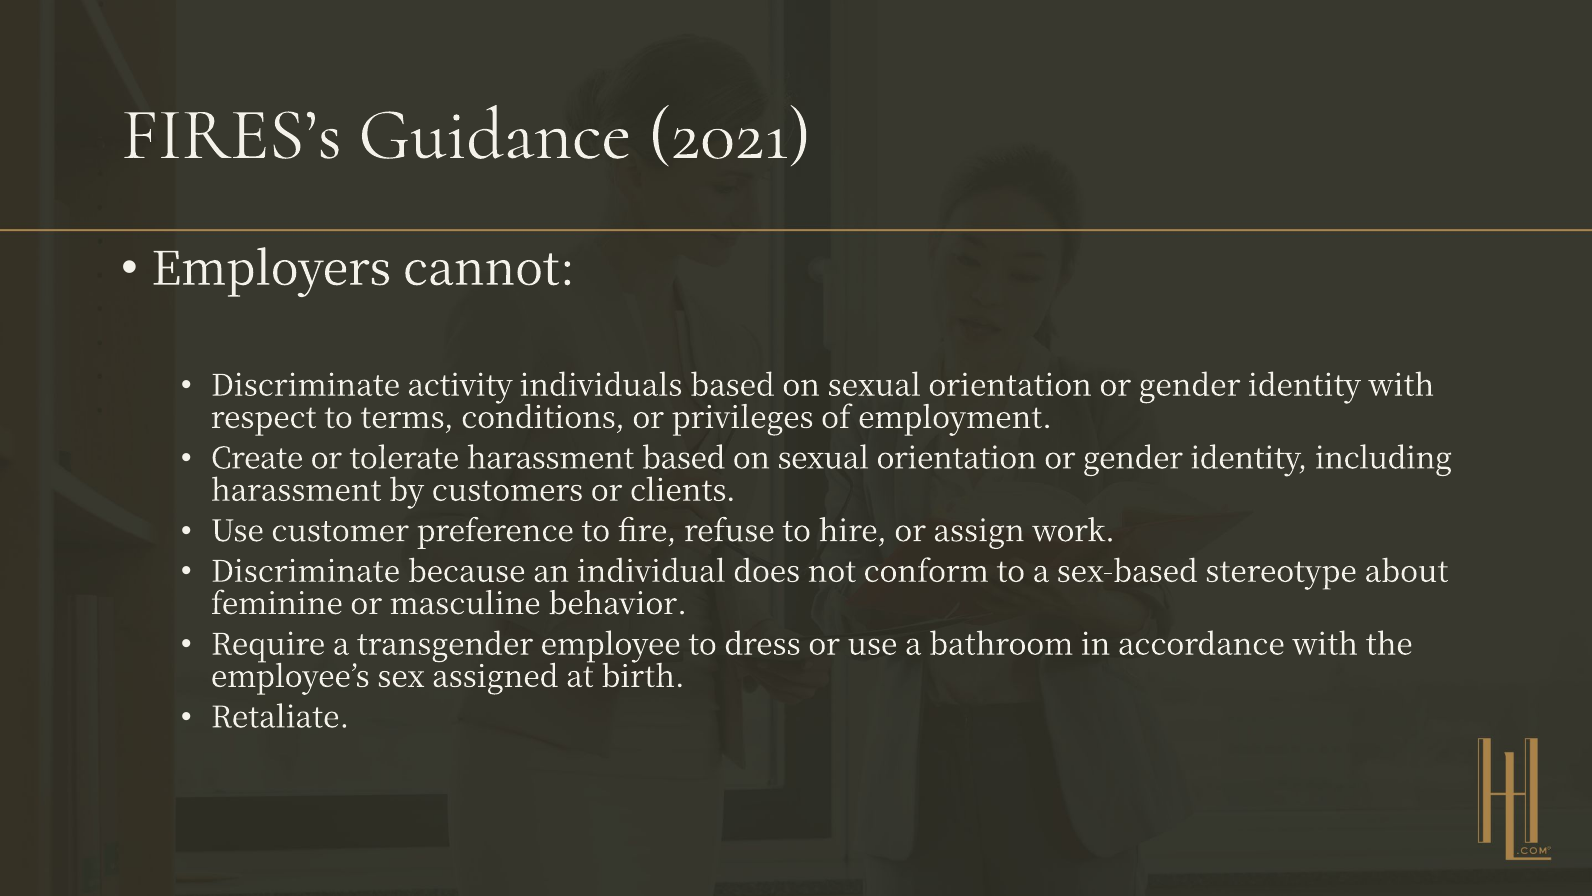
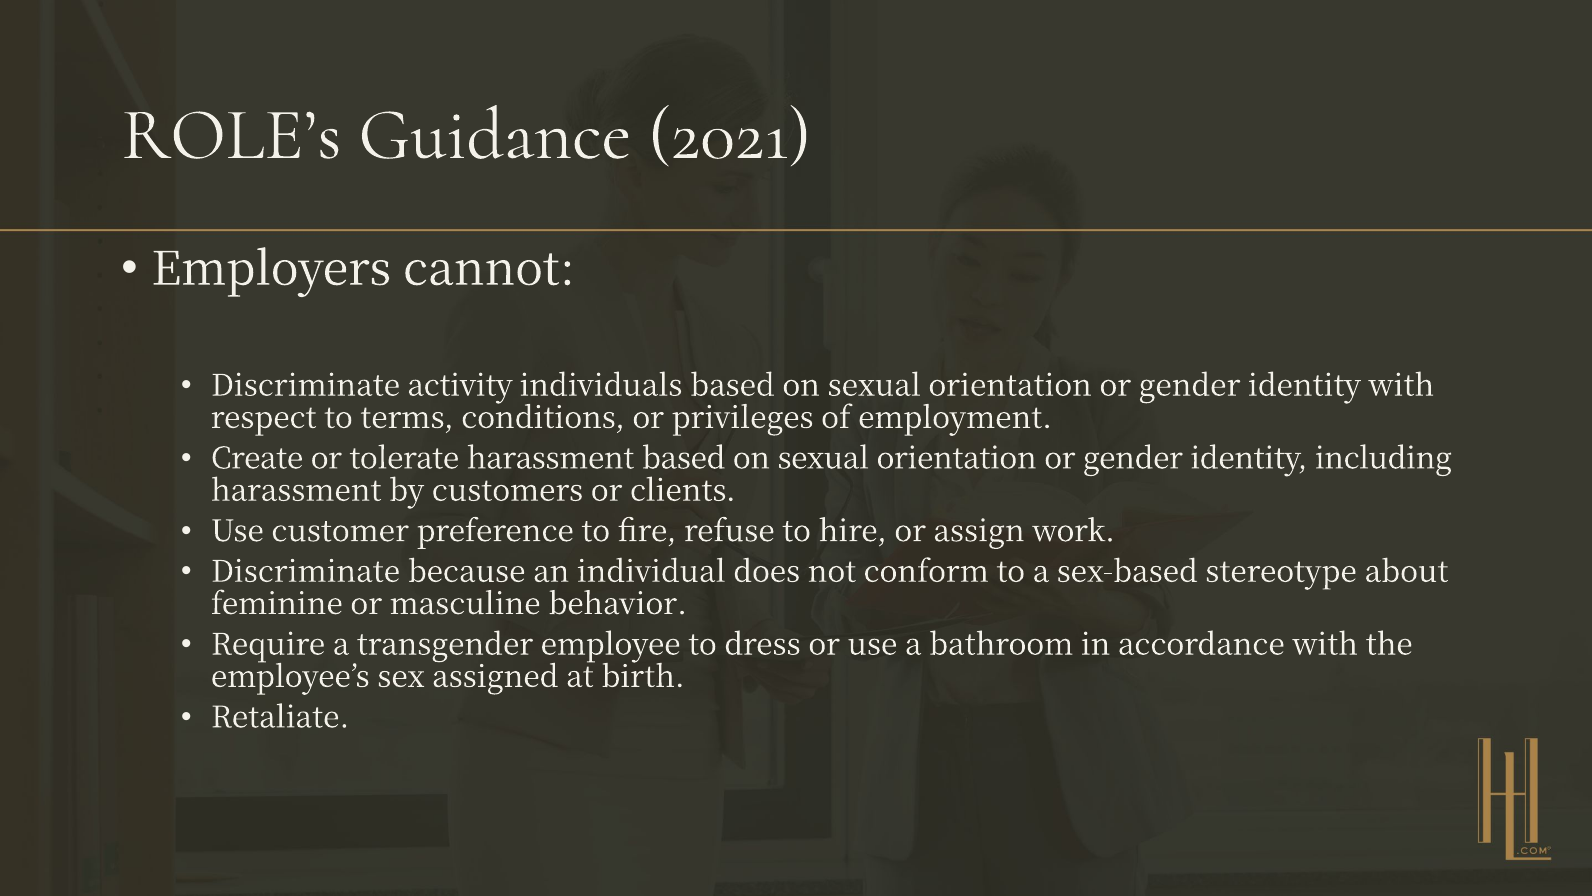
FIRES’s: FIRES’s -> ROLE’s
